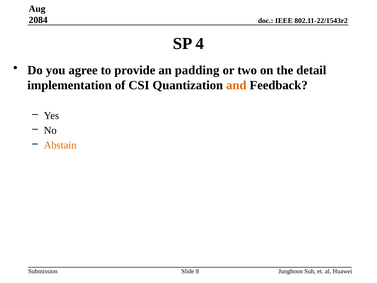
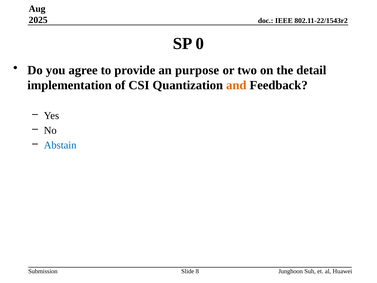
2084: 2084 -> 2025
4: 4 -> 0
padding: padding -> purpose
Abstain colour: orange -> blue
